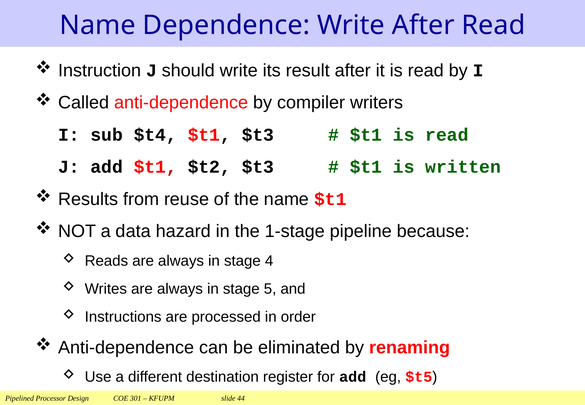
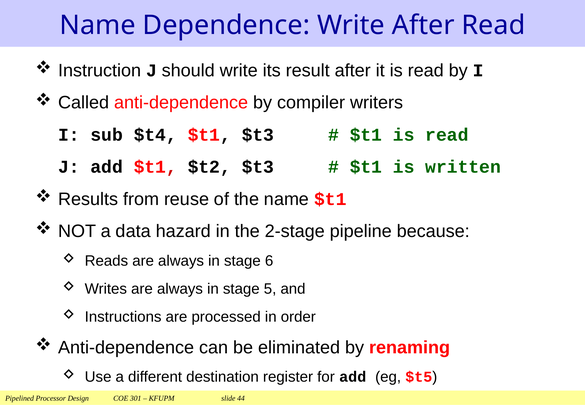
1-stage: 1-stage -> 2-stage
4: 4 -> 6
